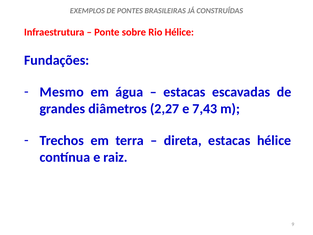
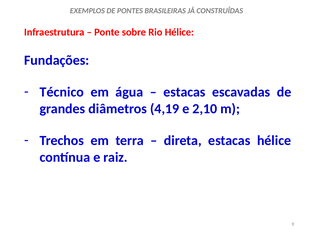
Mesmo: Mesmo -> Técnico
2,27: 2,27 -> 4,19
7,43: 7,43 -> 2,10
